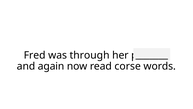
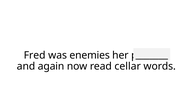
through: through -> enemies
corse: corse -> cellar
